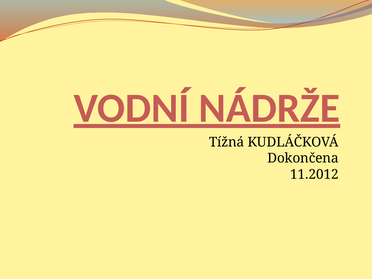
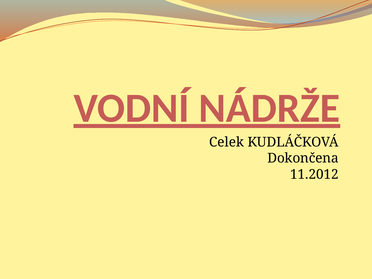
Tížná: Tížná -> Celek
